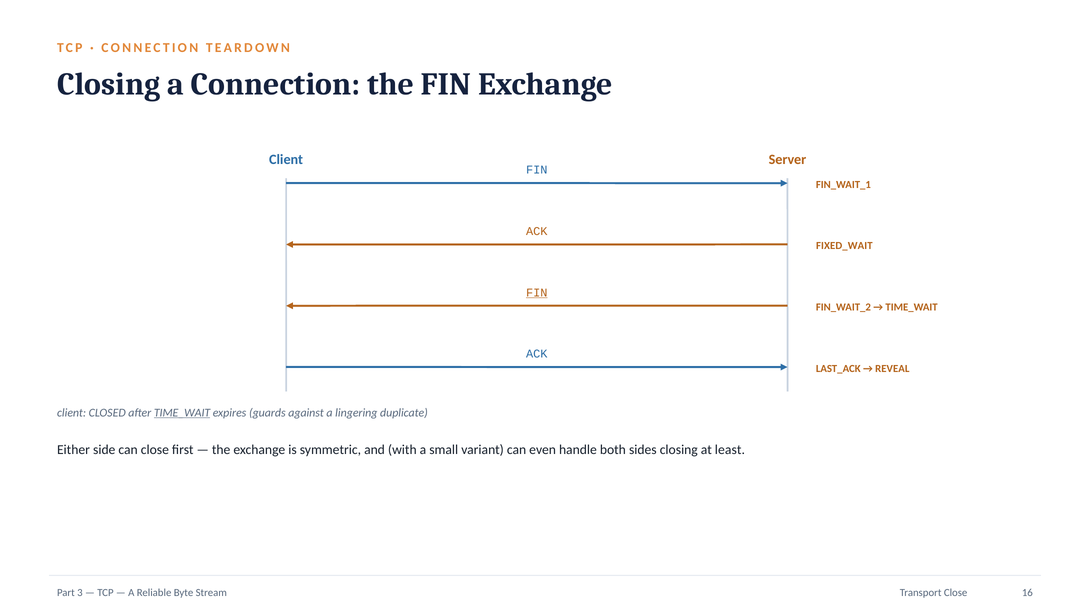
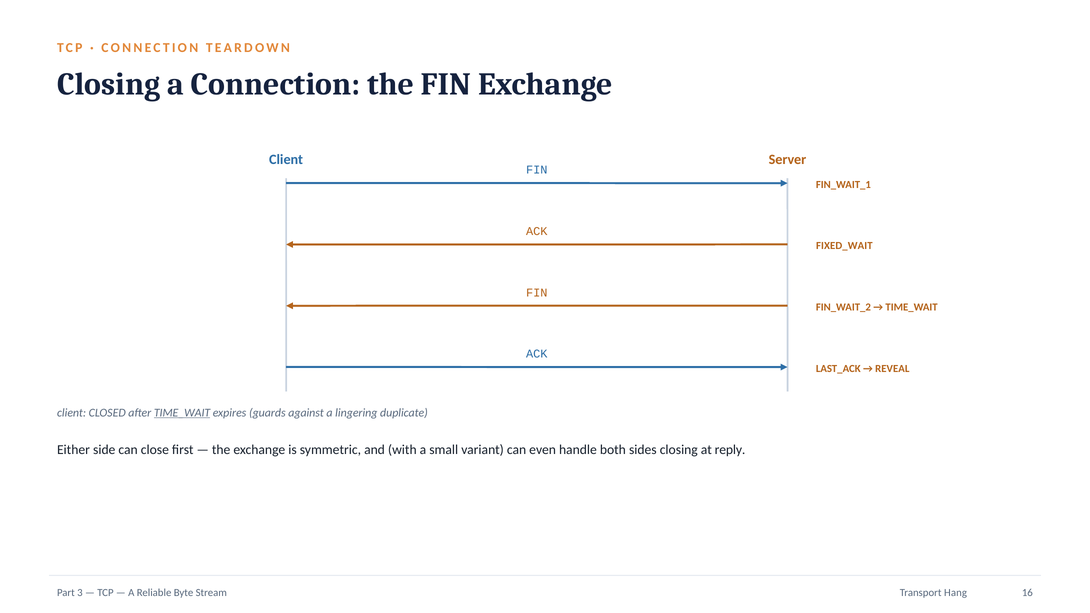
FIN at (537, 293) underline: present -> none
least: least -> reply
Transport Close: Close -> Hang
